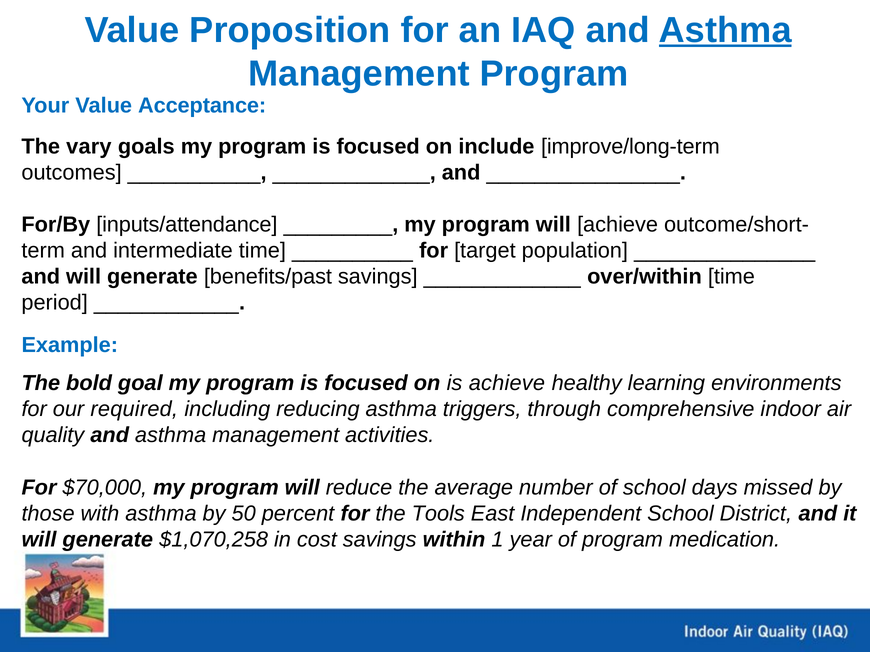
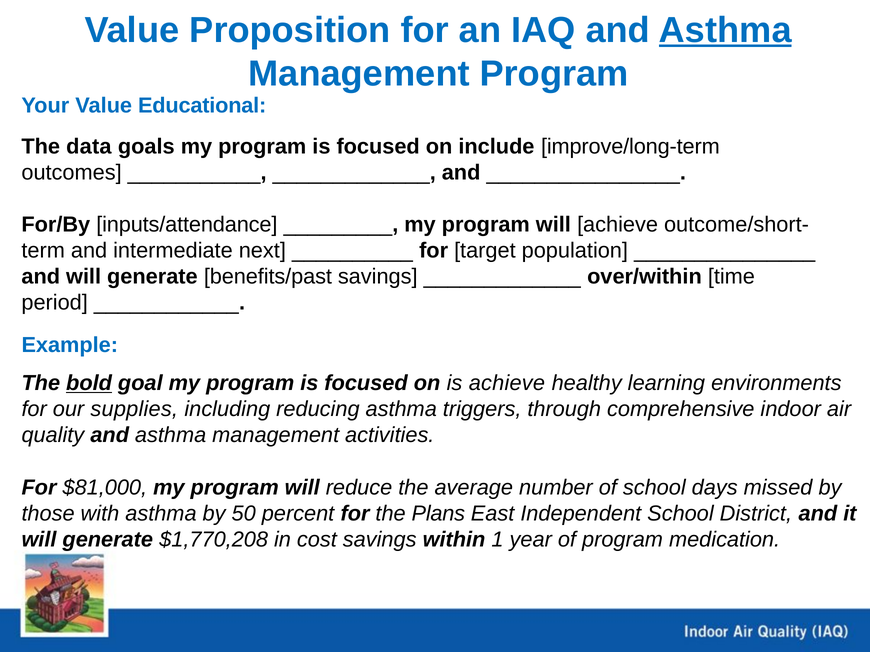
Acceptance: Acceptance -> Educational
vary: vary -> data
intermediate time: time -> next
bold underline: none -> present
required: required -> supplies
$70,000: $70,000 -> $81,000
Tools: Tools -> Plans
$1,070,258: $1,070,258 -> $1,770,208
